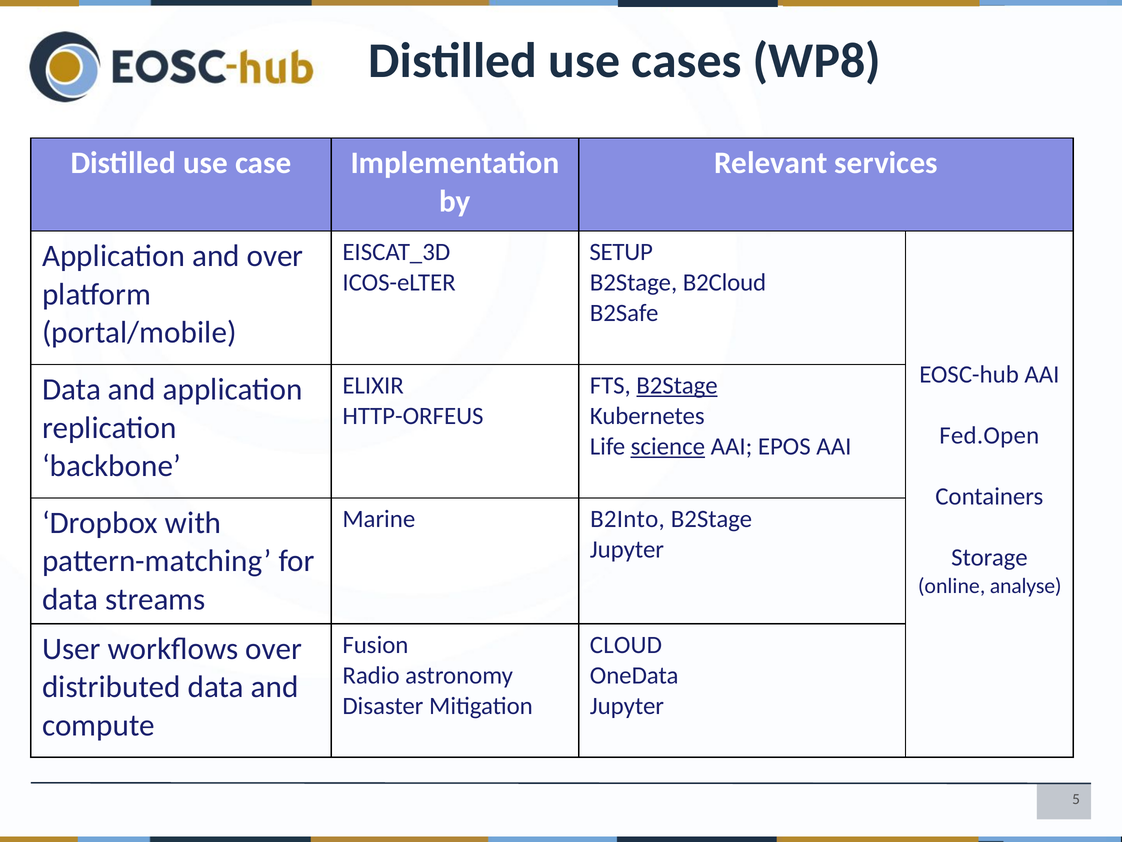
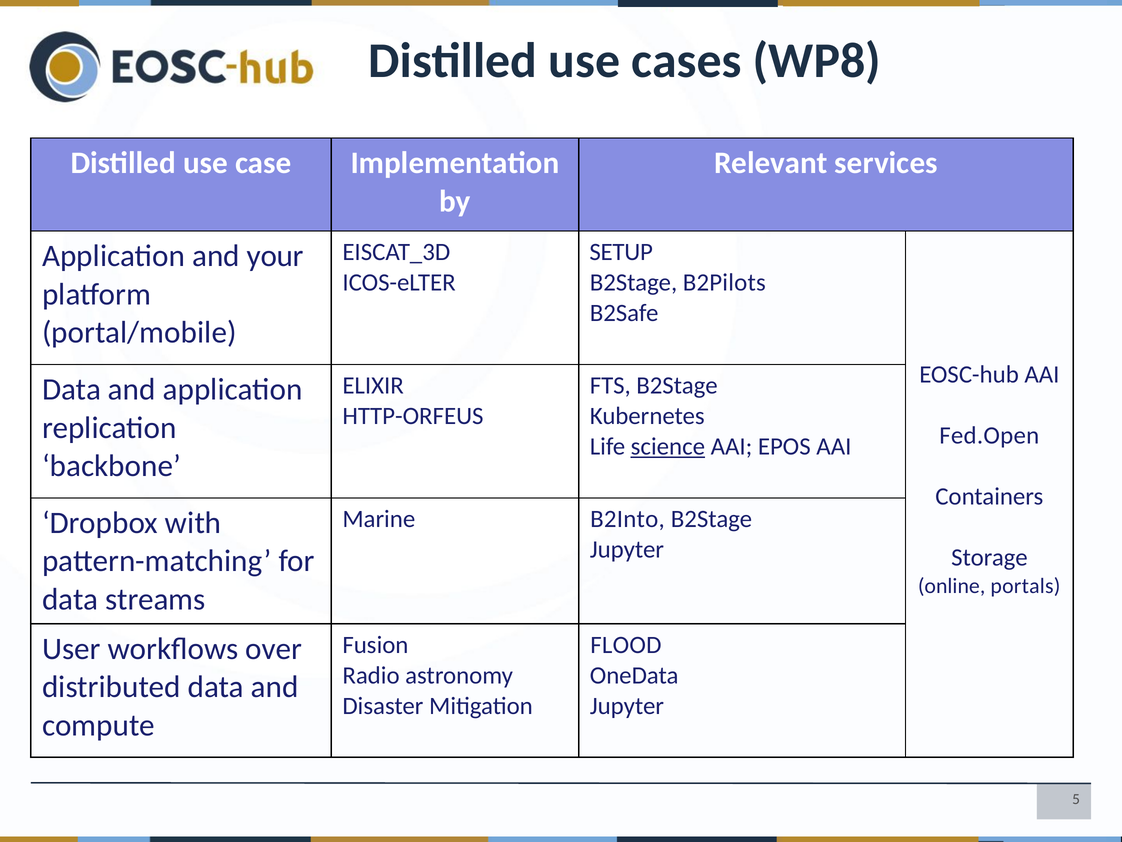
and over: over -> your
B2Cloud: B2Cloud -> B2Pilots
B2Stage at (677, 385) underline: present -> none
analyse: analyse -> portals
CLOUD: CLOUD -> FLOOD
